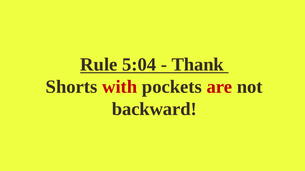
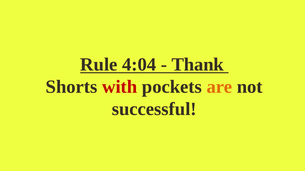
5:04: 5:04 -> 4:04
are colour: red -> orange
backward: backward -> successful
